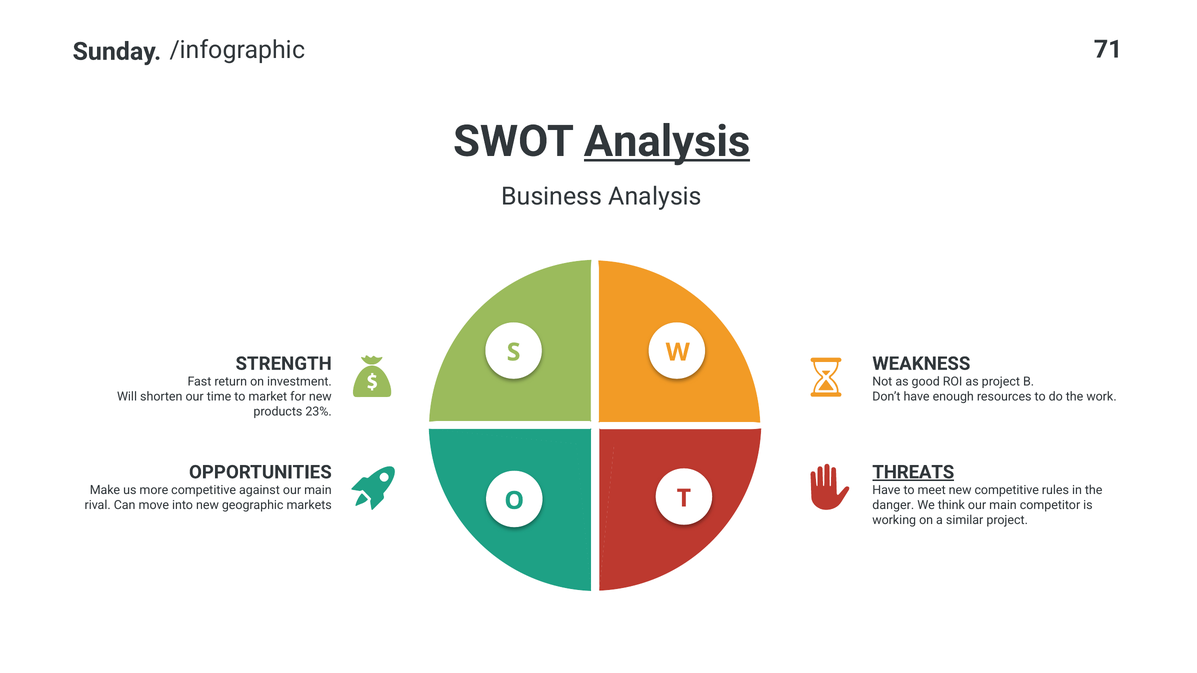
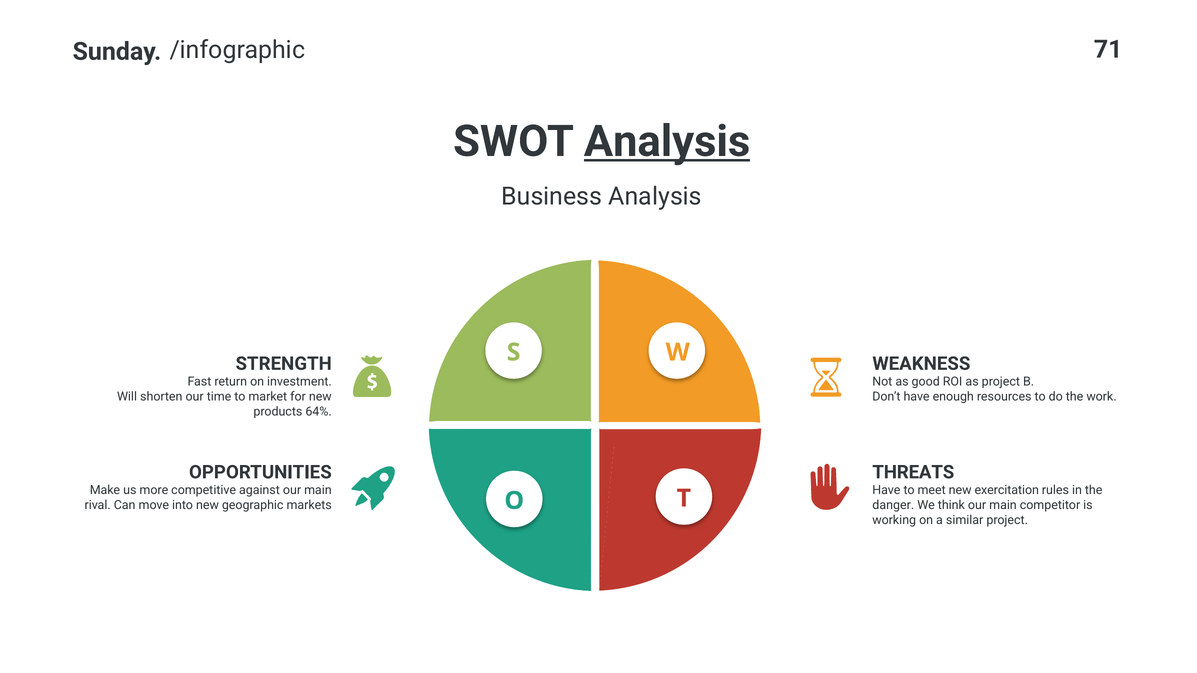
23%: 23% -> 64%
THREATS underline: present -> none
new competitive: competitive -> exercitation
